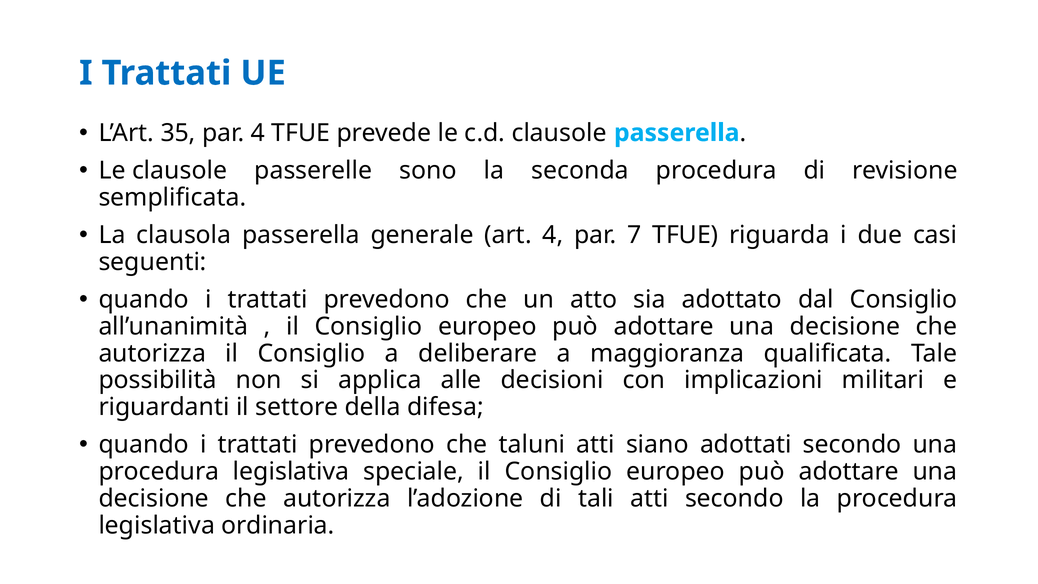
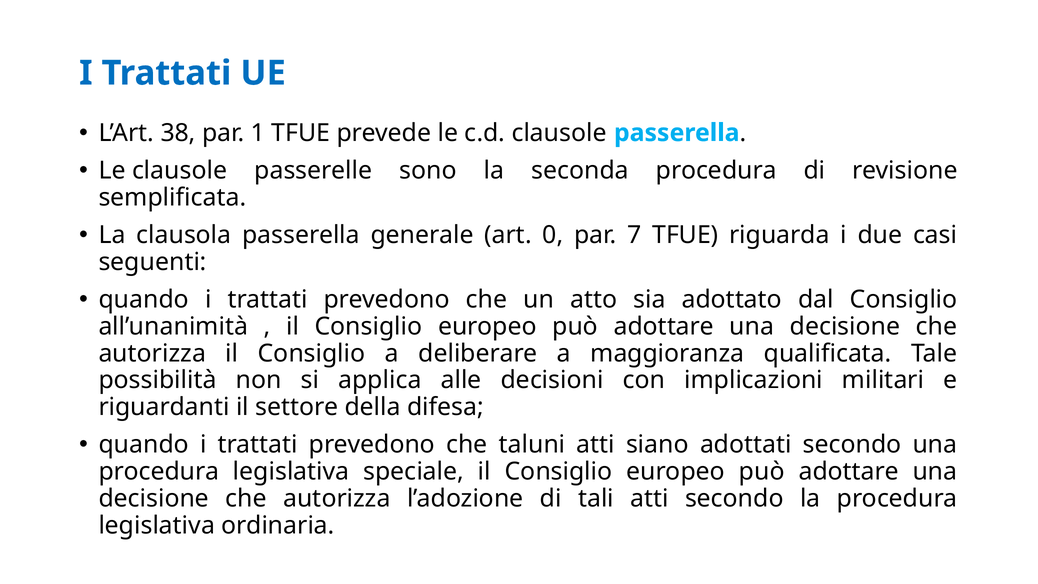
35: 35 -> 38
par 4: 4 -> 1
art 4: 4 -> 0
